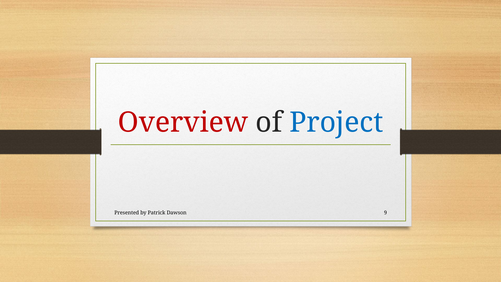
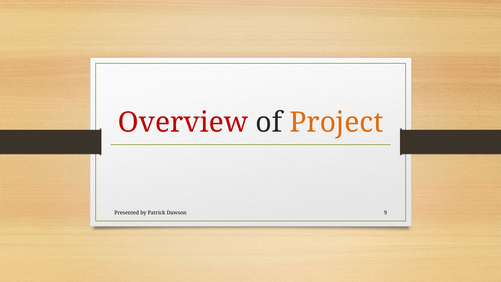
Project colour: blue -> orange
